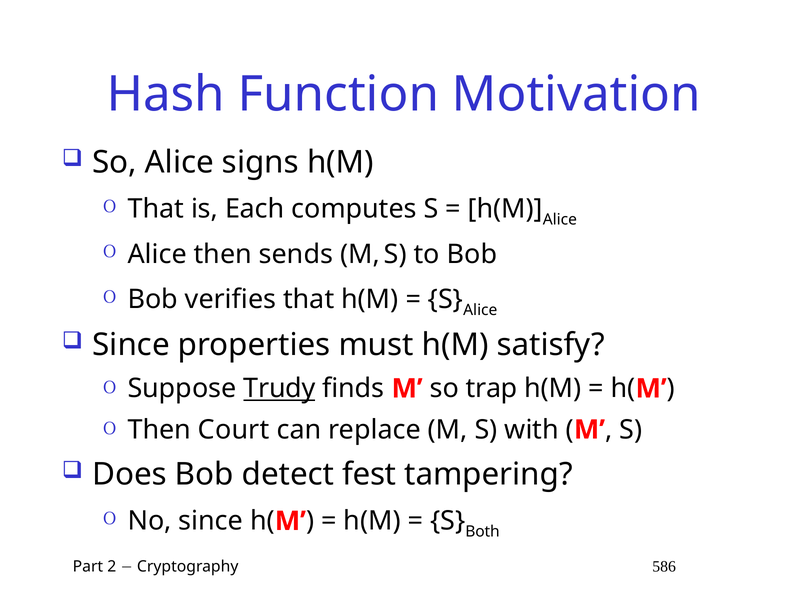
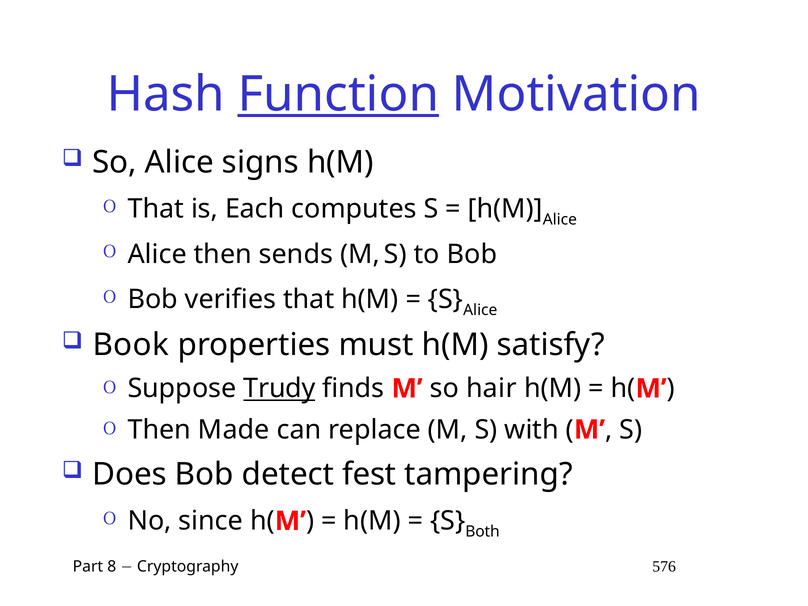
Function underline: none -> present
Since at (131, 345): Since -> Book
trap: trap -> hair
Court: Court -> Made
2: 2 -> 8
586: 586 -> 576
